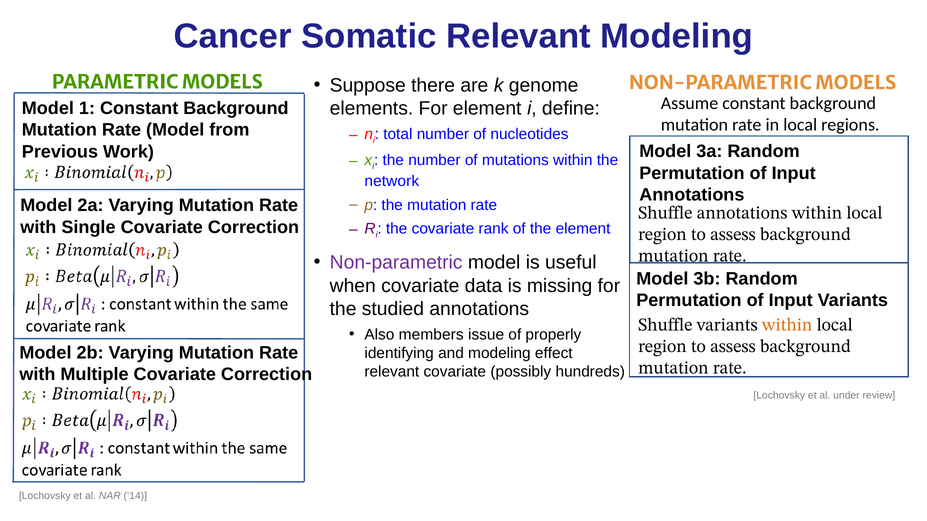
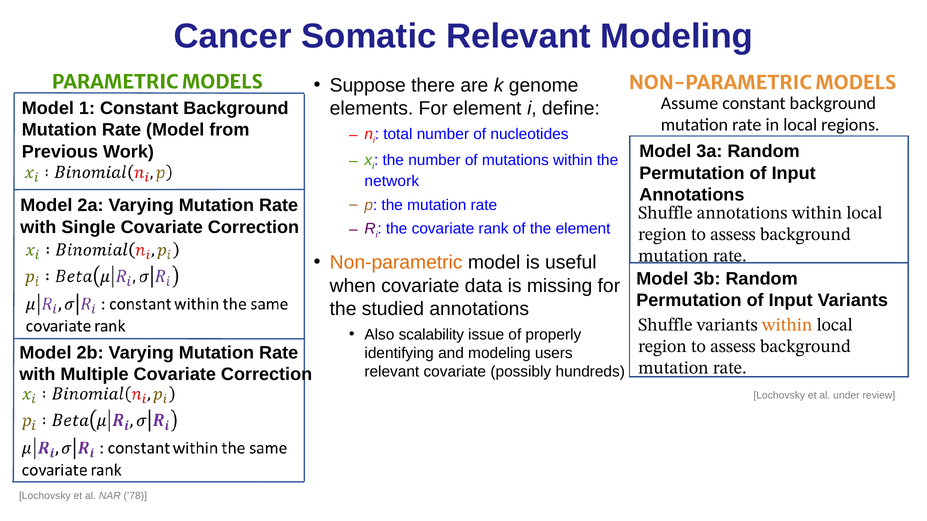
Non-parametric at (396, 263) colour: purple -> orange
members: members -> scalability
effect: effect -> users
’14: ’14 -> ’78
